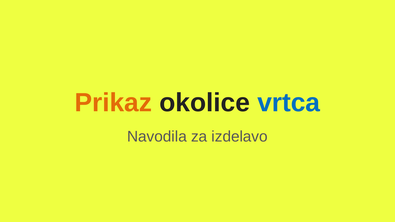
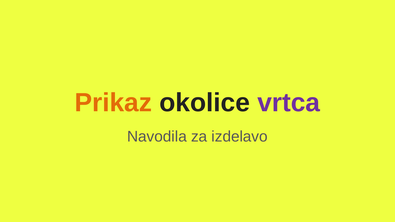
vrtca colour: blue -> purple
